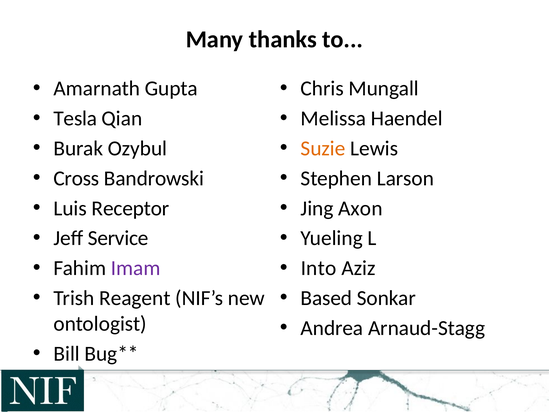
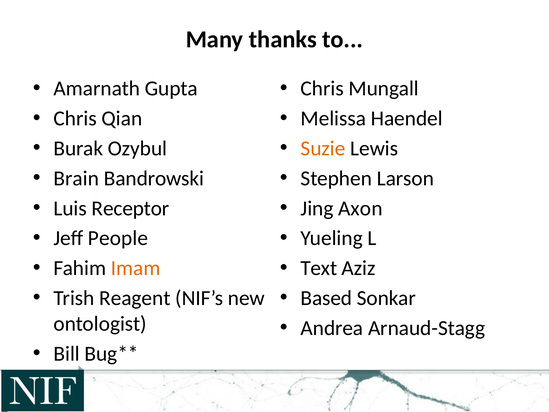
Tesla at (75, 118): Tesla -> Chris
Cross: Cross -> Brain
Service: Service -> People
Imam colour: purple -> orange
Into: Into -> Text
